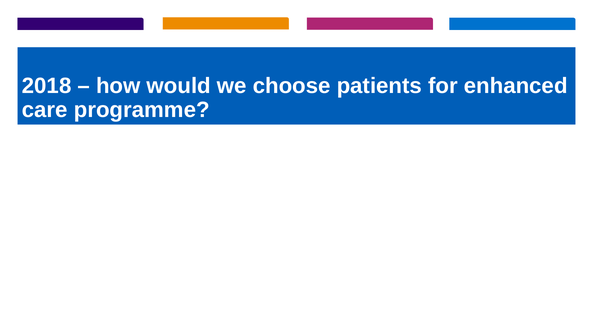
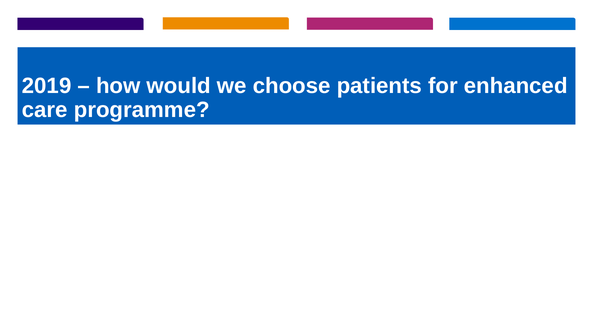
2018: 2018 -> 2019
